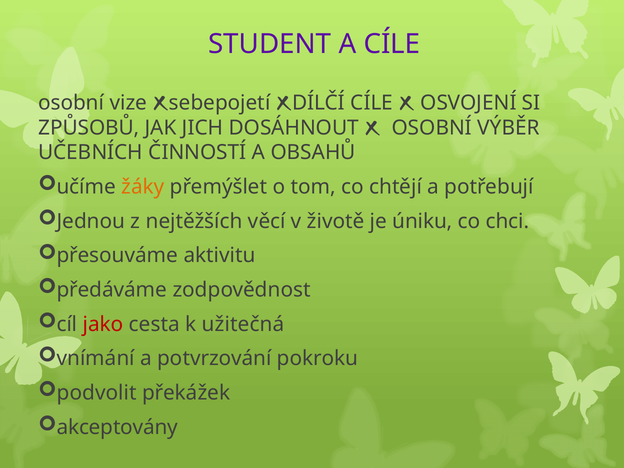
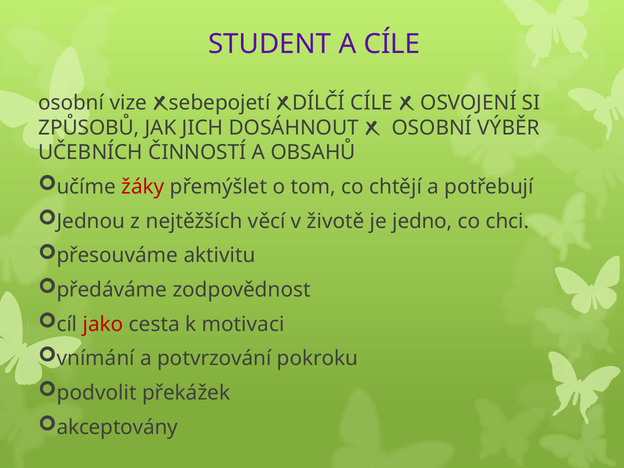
žáky colour: orange -> red
úniku: úniku -> jedno
užitečná: užitečná -> motivaci
